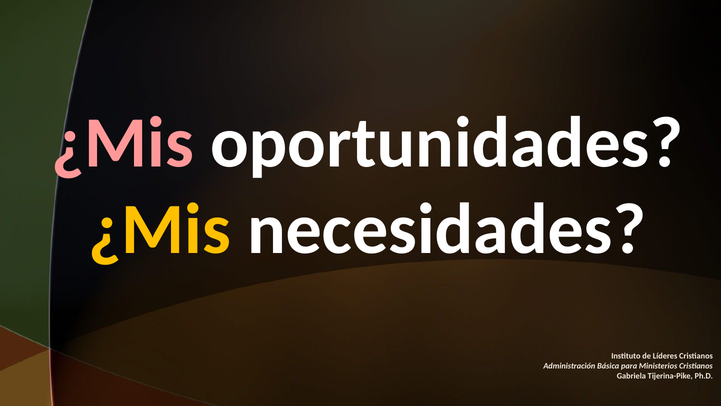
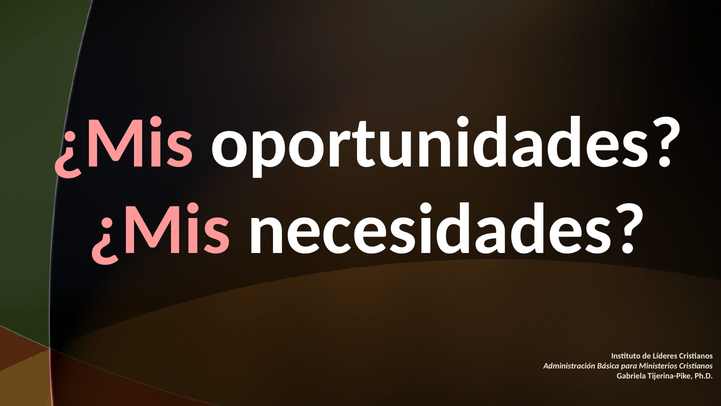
¿Mis at (159, 229) colour: yellow -> pink
